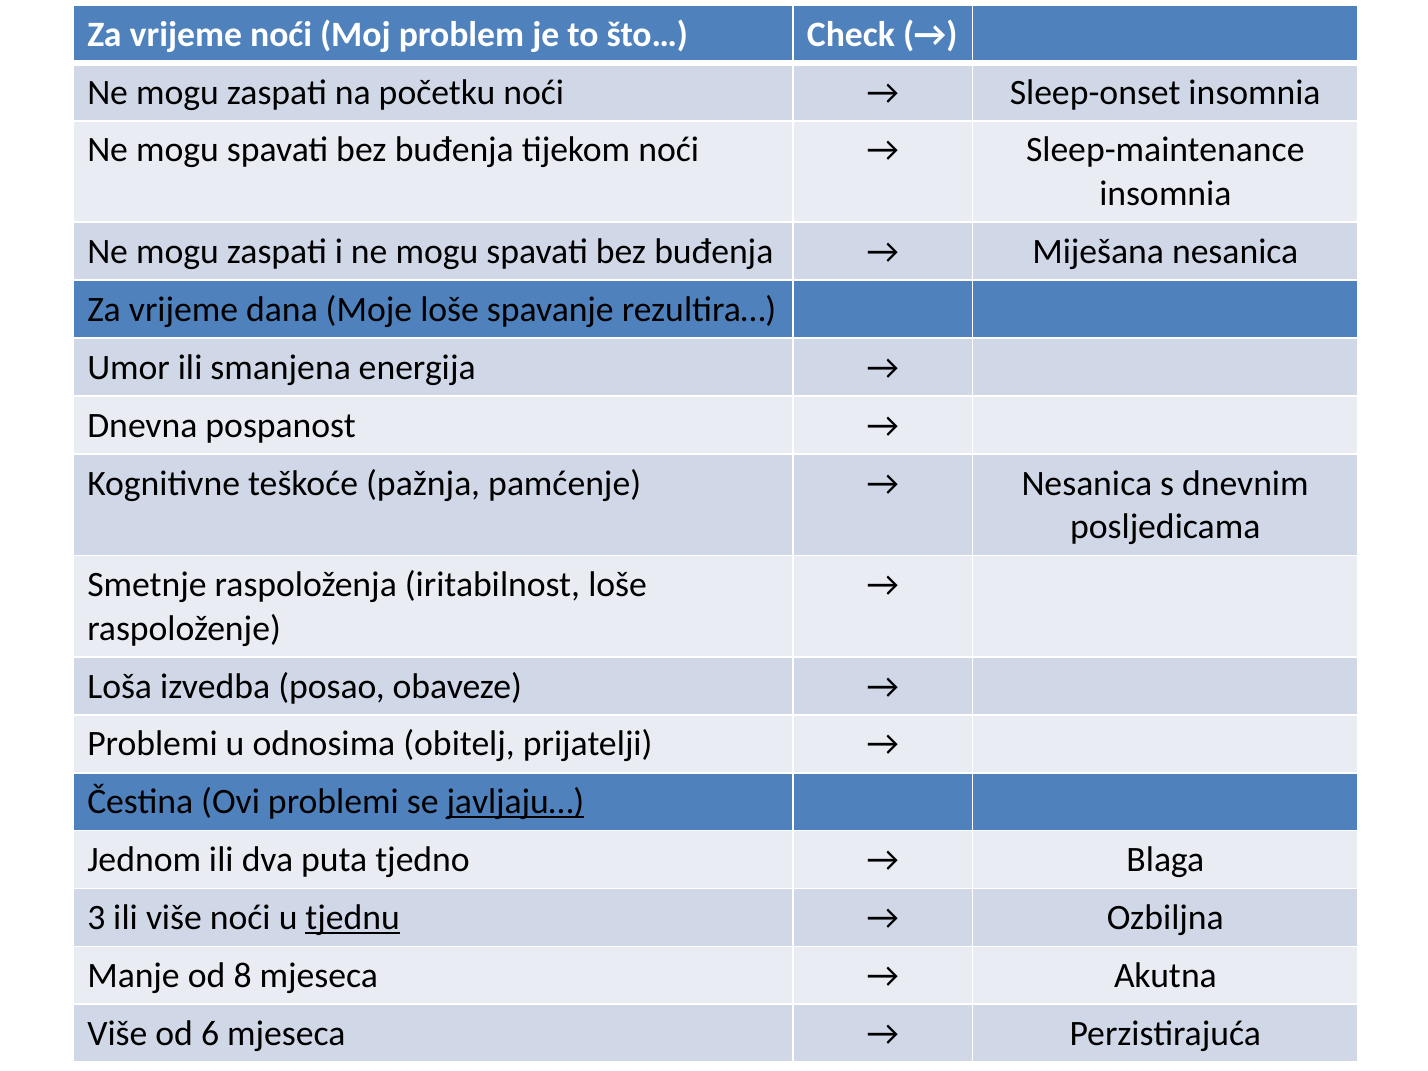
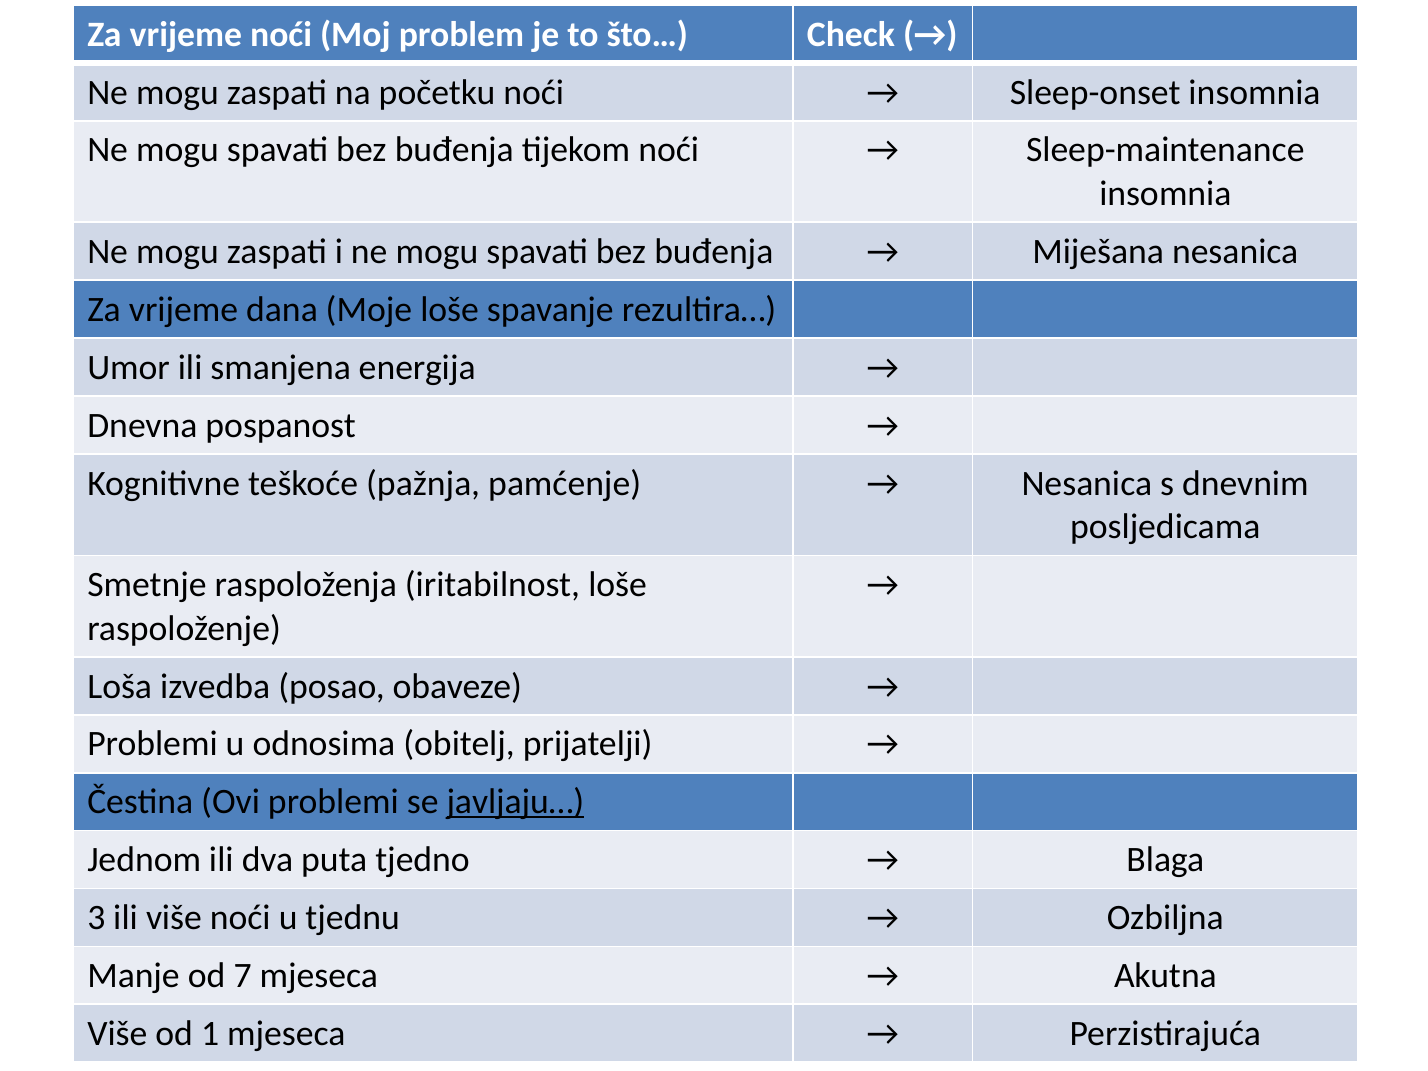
tjednu underline: present -> none
8: 8 -> 7
6: 6 -> 1
